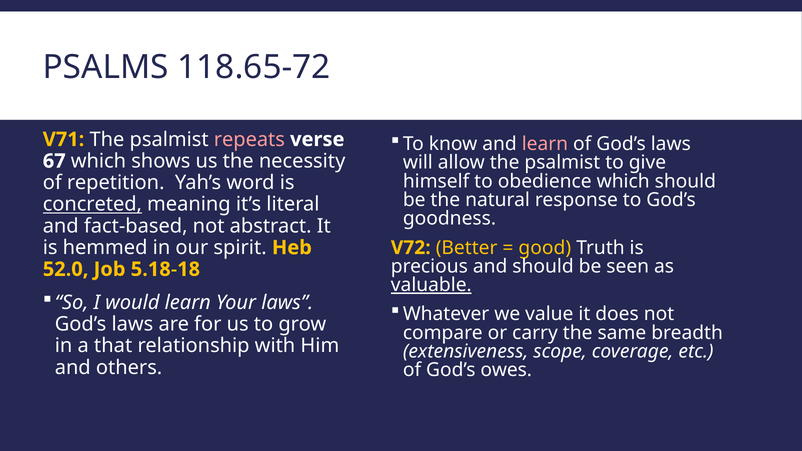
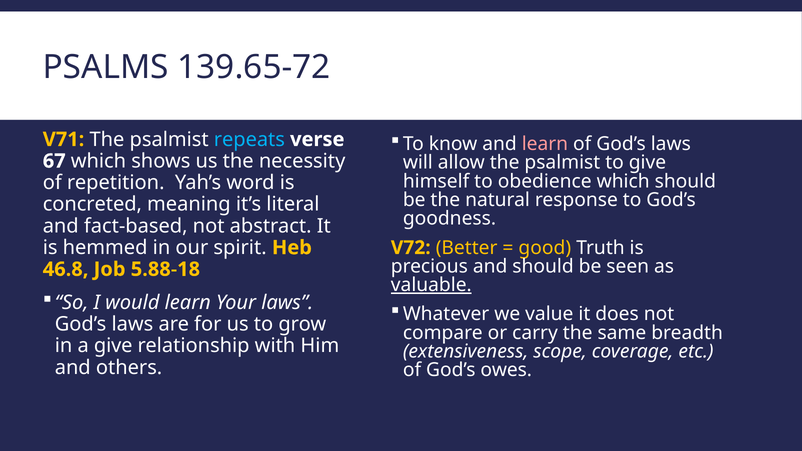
118.65-72: 118.65-72 -> 139.65-72
repeats colour: pink -> light blue
concreted underline: present -> none
52.0: 52.0 -> 46.8
5.18-18: 5.18-18 -> 5.88-18
a that: that -> give
